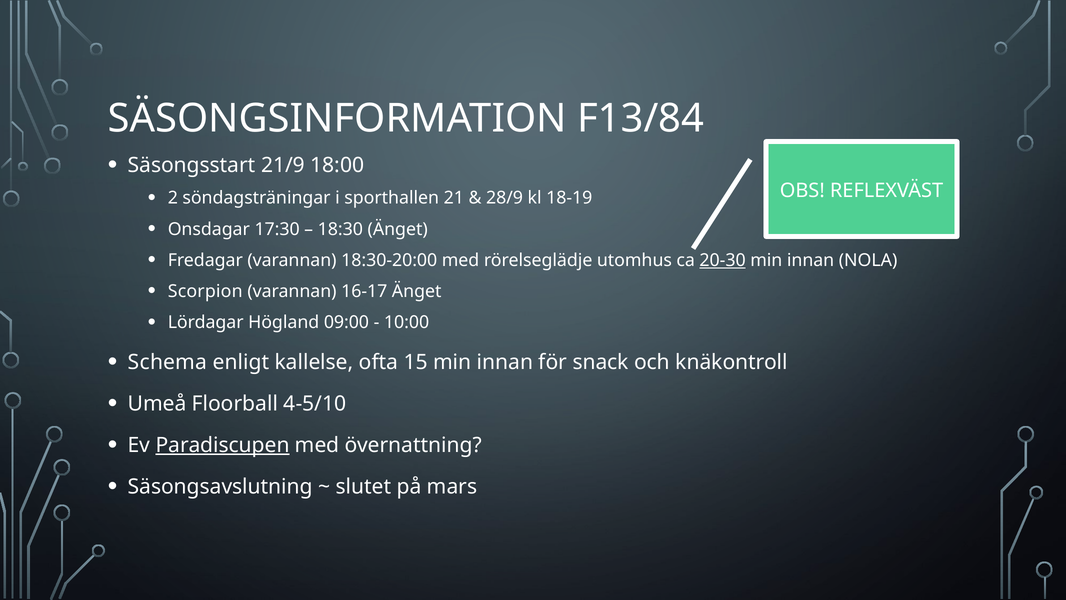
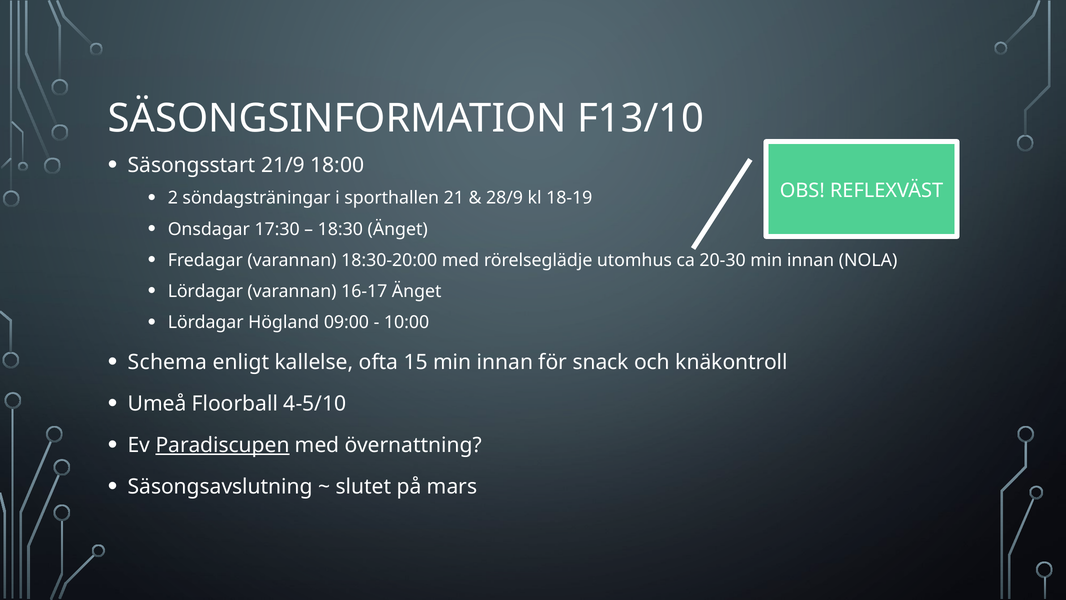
F13/84: F13/84 -> F13/10
20-30 underline: present -> none
Scorpion at (205, 291): Scorpion -> Lördagar
